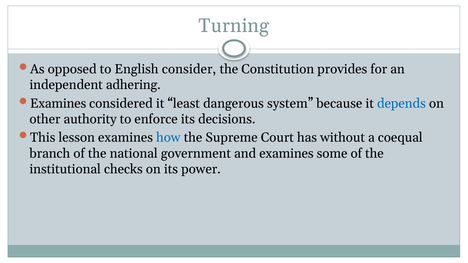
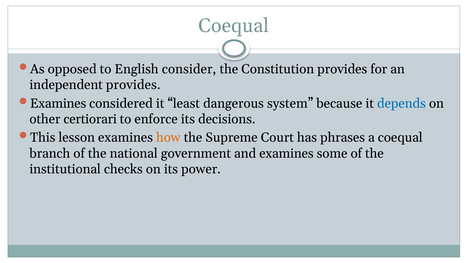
Turning at (234, 26): Turning -> Coequal
independent adhering: adhering -> provides
authority: authority -> certiorari
how colour: blue -> orange
without: without -> phrases
